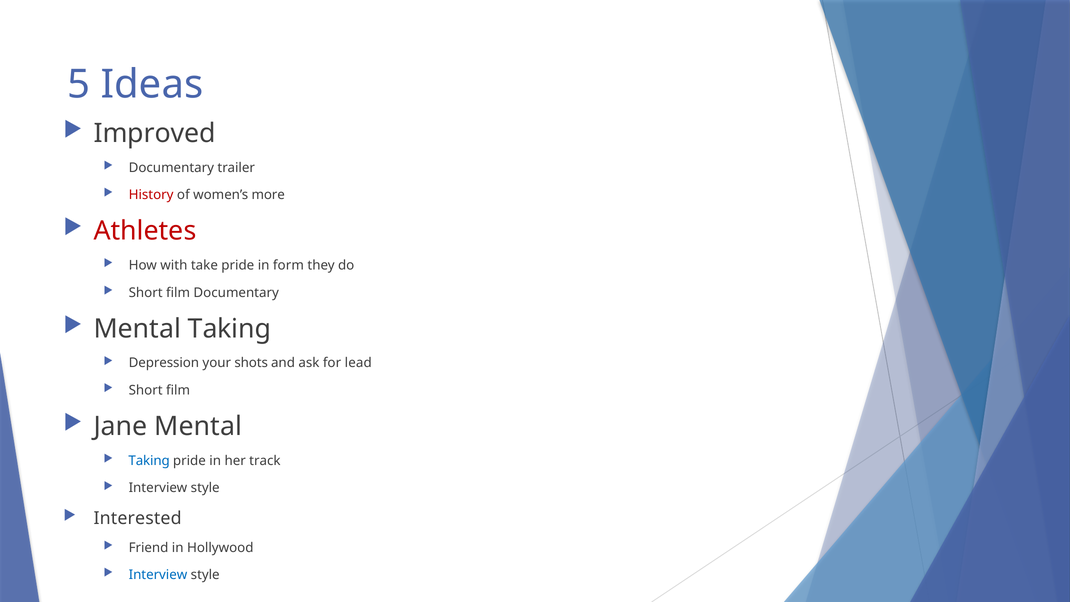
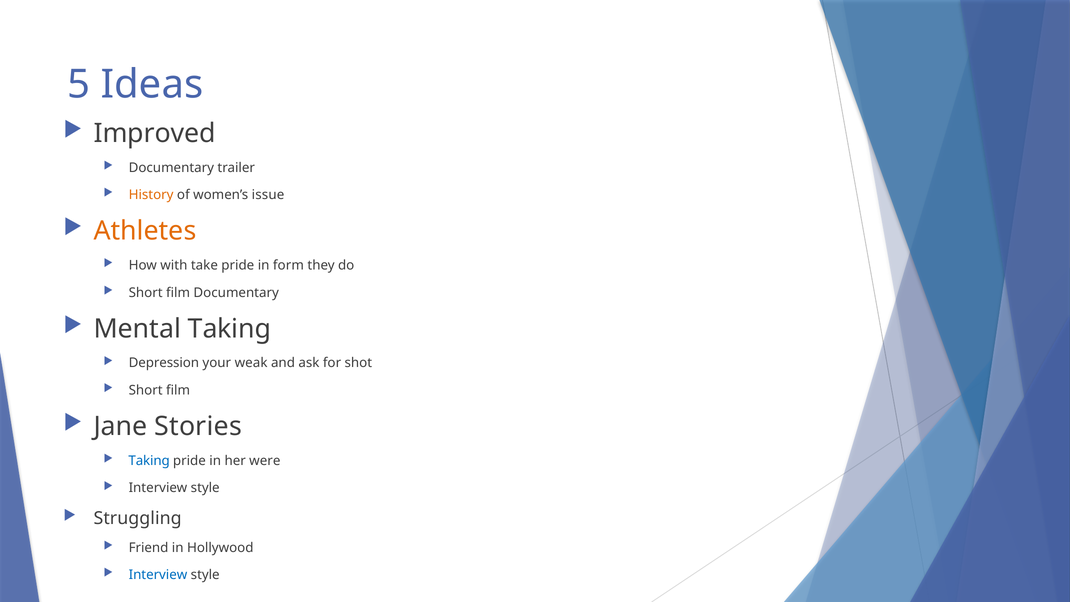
History colour: red -> orange
more: more -> issue
Athletes colour: red -> orange
shots: shots -> weak
lead: lead -> shot
Jane Mental: Mental -> Stories
track: track -> were
Interested: Interested -> Struggling
